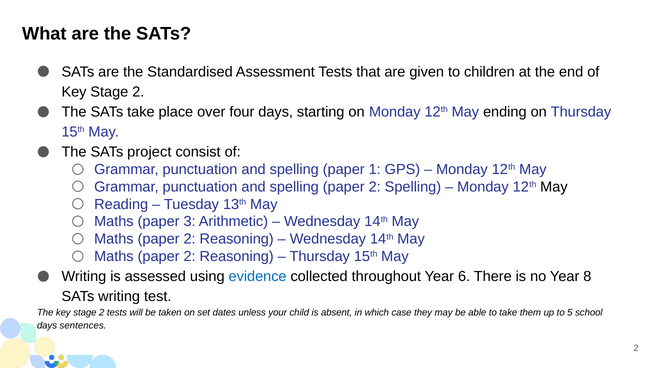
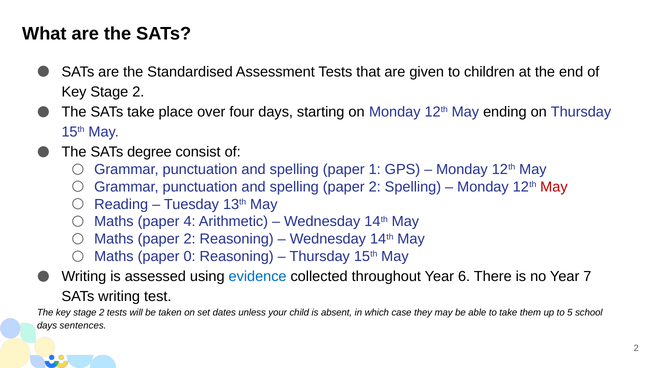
project: project -> degree
May at (554, 187) colour: black -> red
3: 3 -> 4
2 at (190, 256): 2 -> 0
8: 8 -> 7
